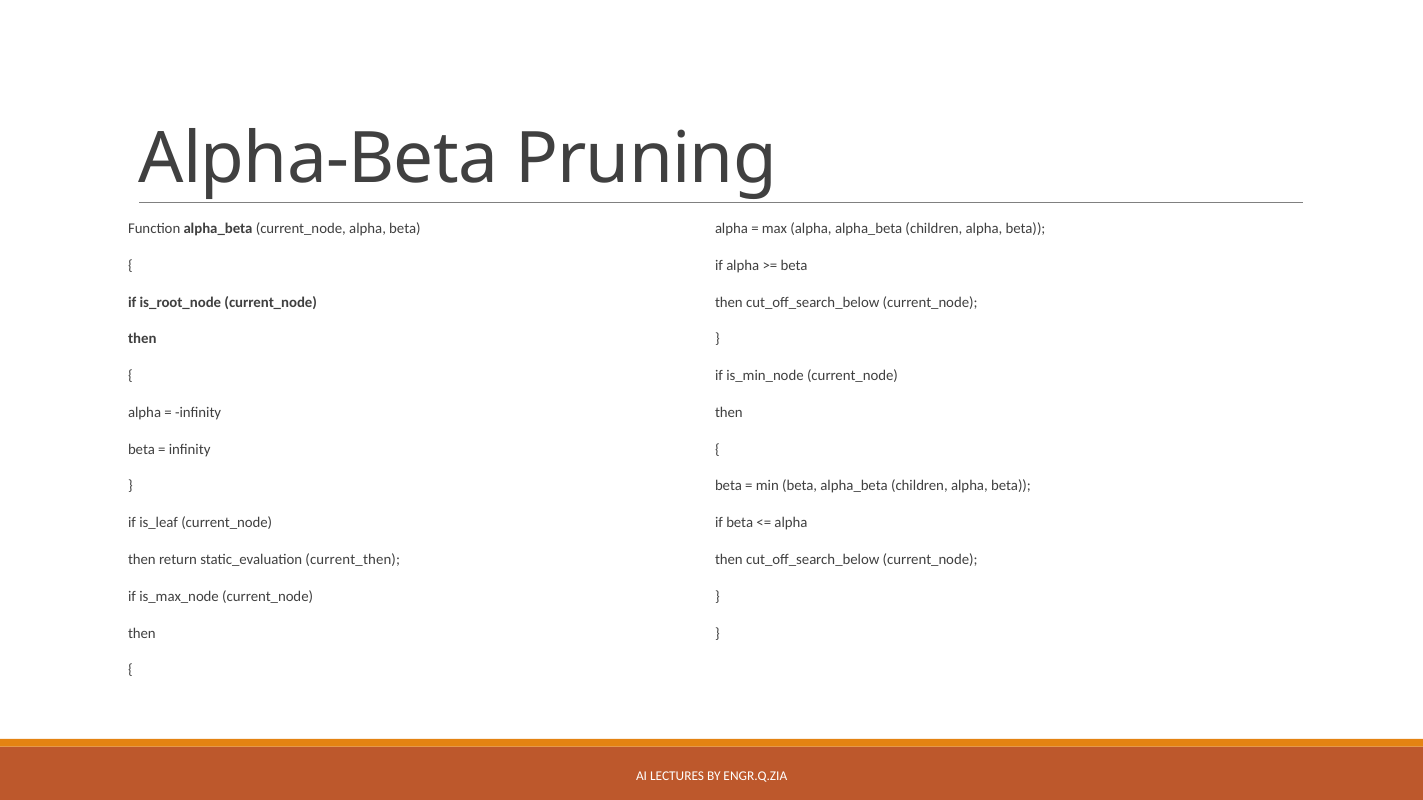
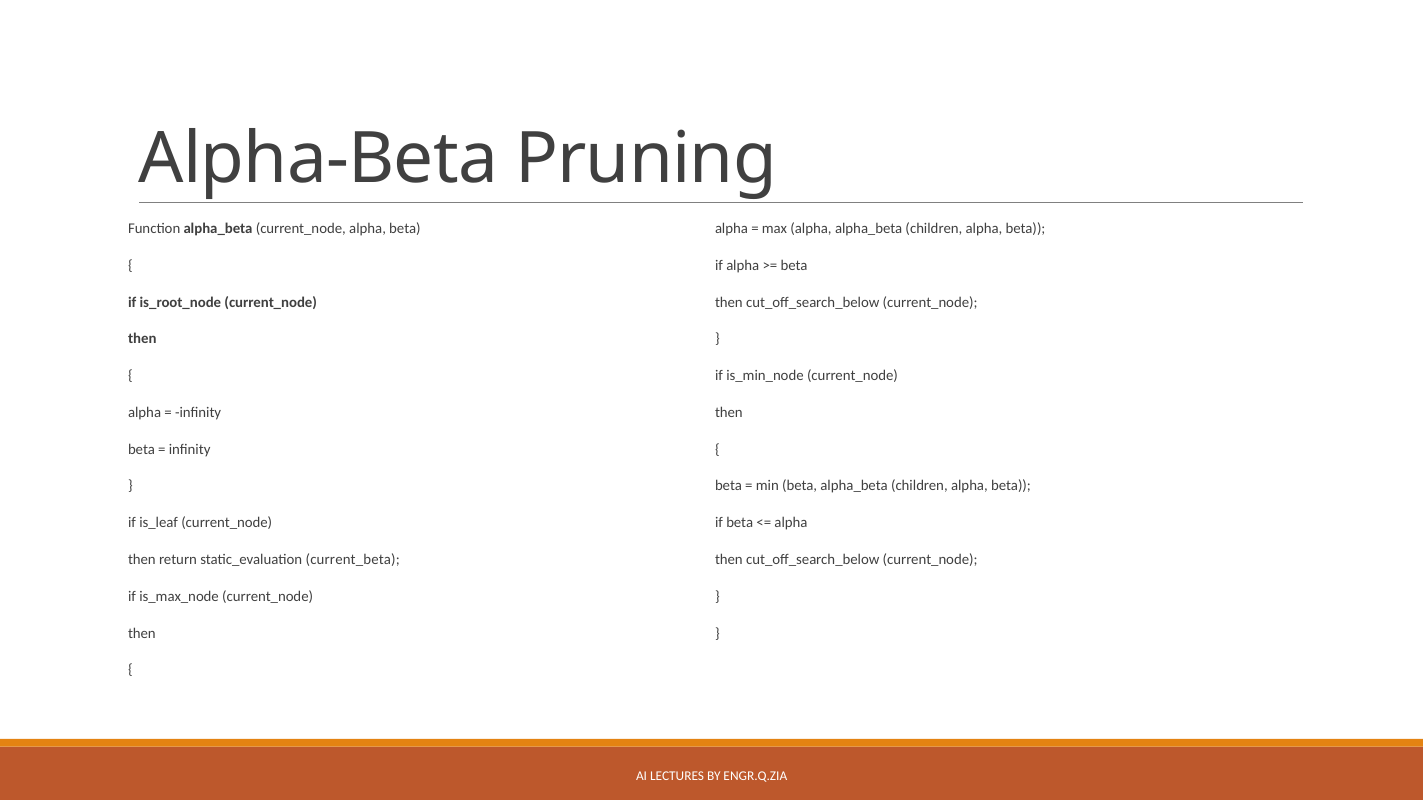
current_then: current_then -> current_beta
